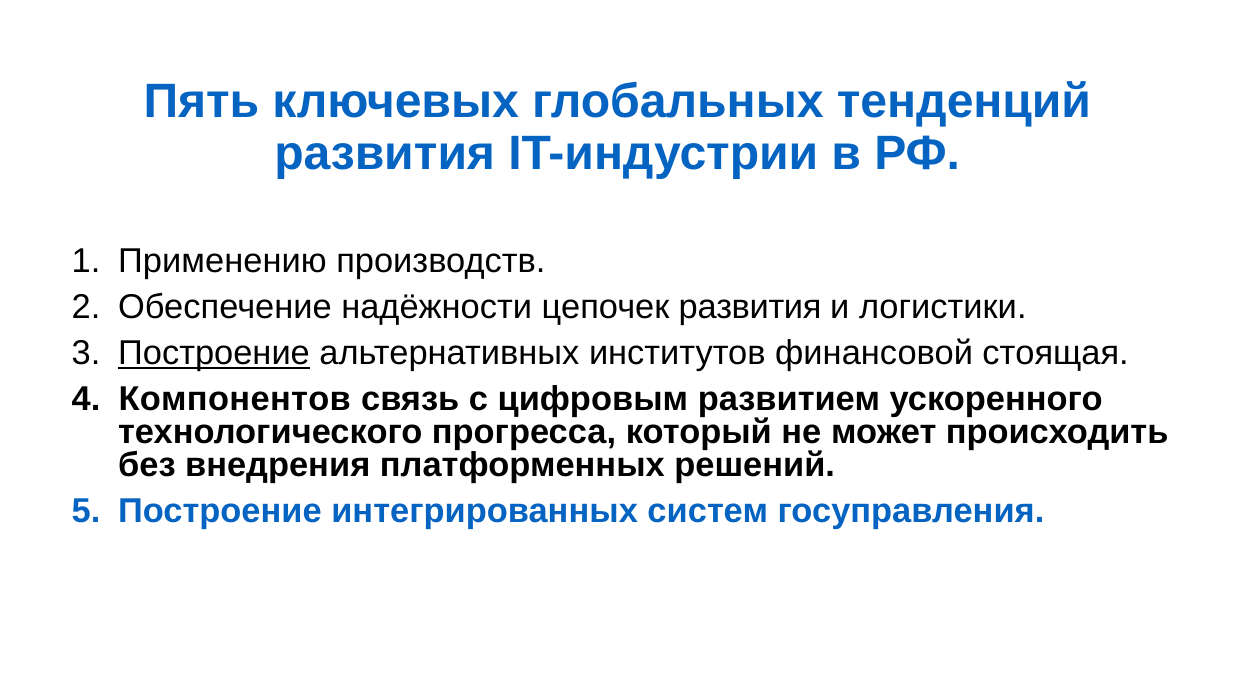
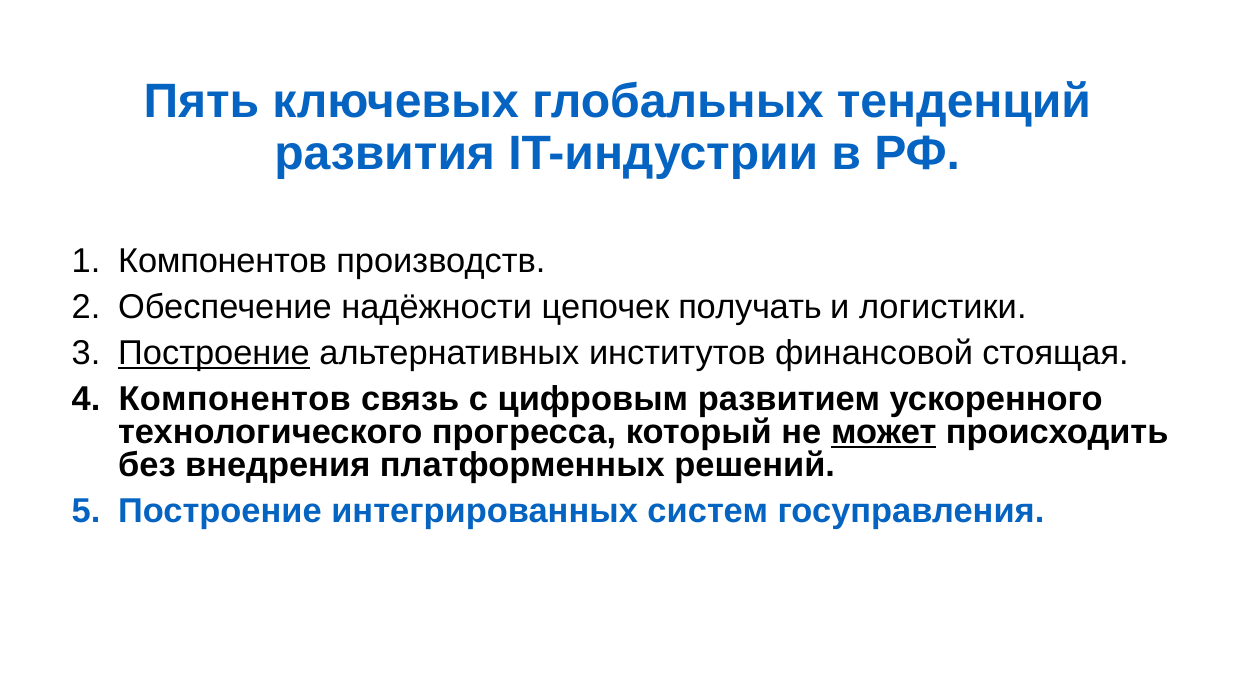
Применению at (222, 261): Применению -> Компонентов
цепочек развития: развития -> получать
может underline: none -> present
